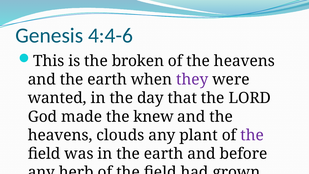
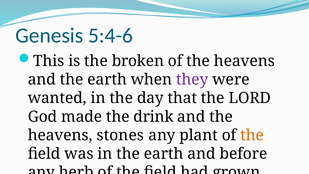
4:4-6: 4:4-6 -> 5:4-6
knew: knew -> drink
clouds: clouds -> stones
the at (252, 135) colour: purple -> orange
